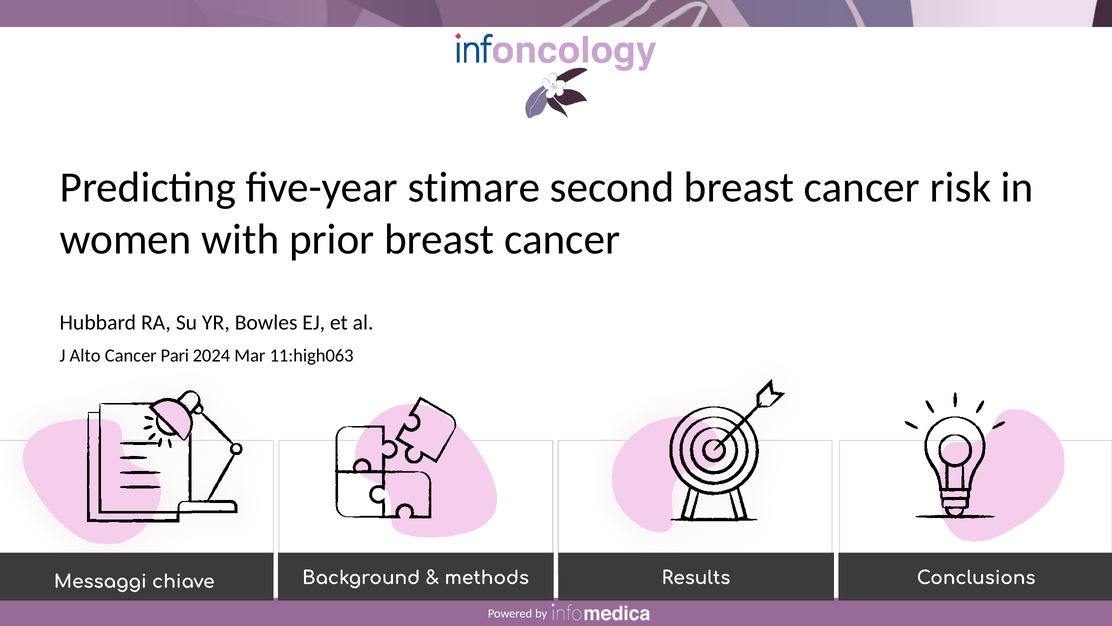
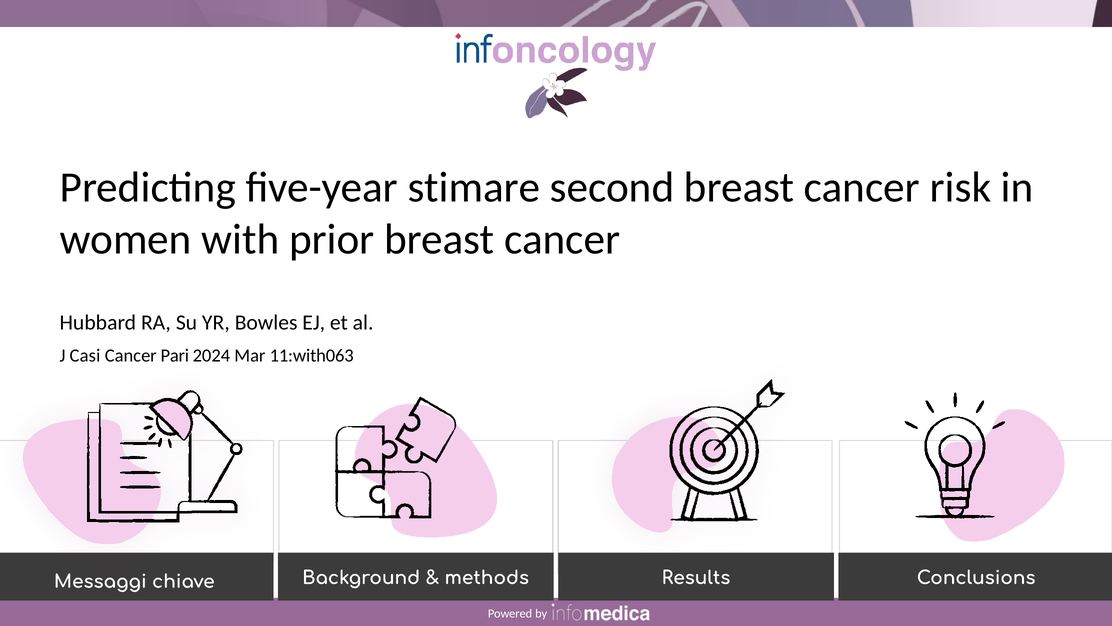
Alto: Alto -> Casi
11:high063: 11:high063 -> 11:with063
